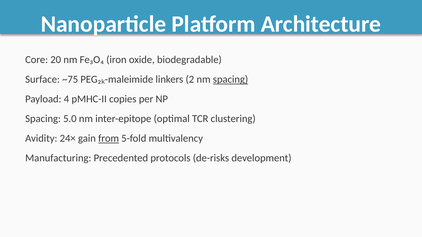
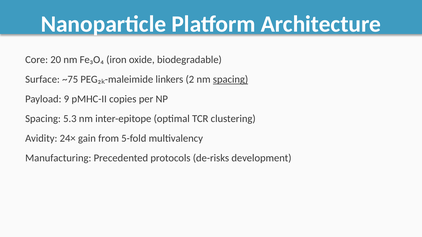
4: 4 -> 9
5.0: 5.0 -> 5.3
from underline: present -> none
